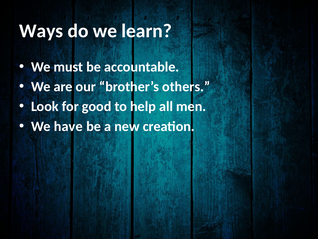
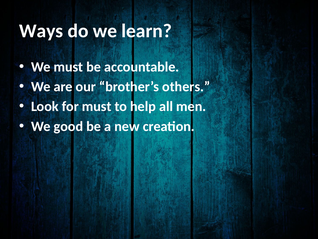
for good: good -> must
have: have -> good
